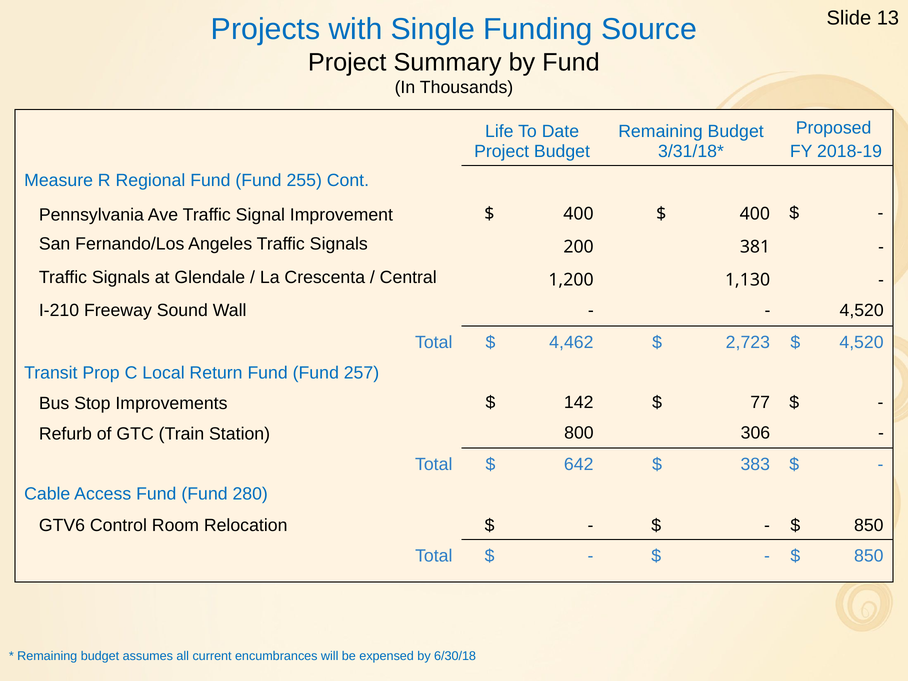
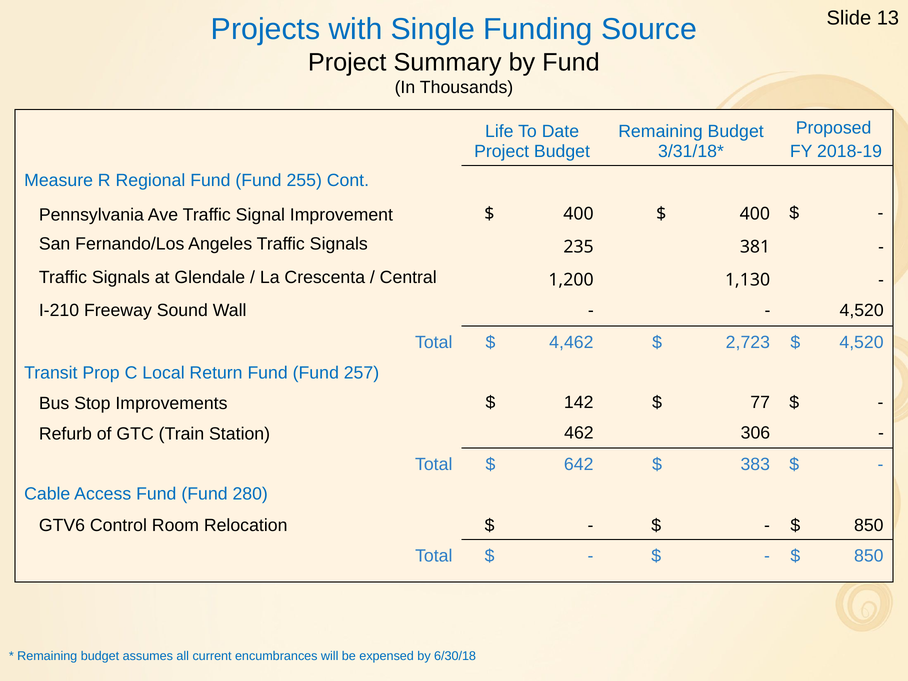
200: 200 -> 235
800: 800 -> 462
